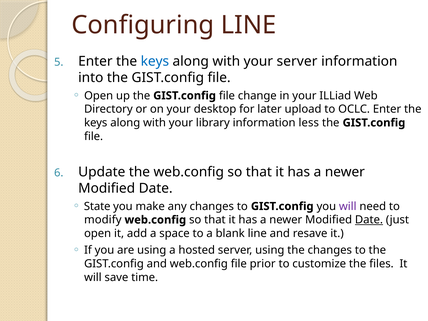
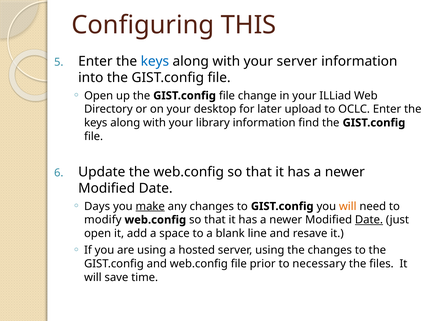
Configuring LINE: LINE -> THIS
less: less -> find
State: State -> Days
make underline: none -> present
will at (348, 206) colour: purple -> orange
customize: customize -> necessary
